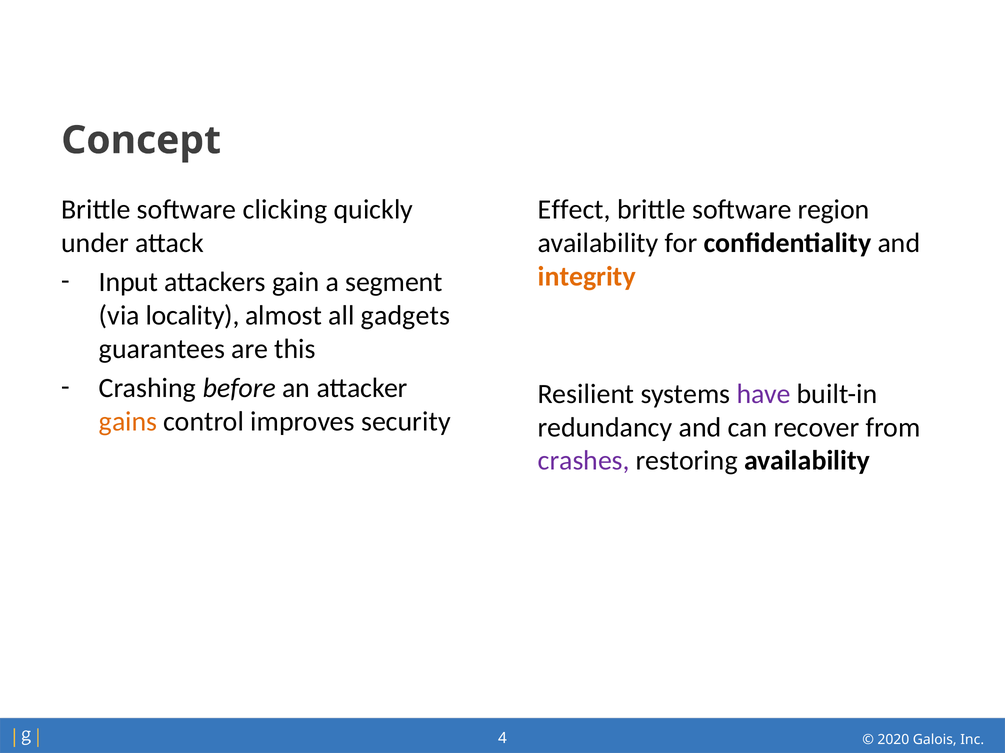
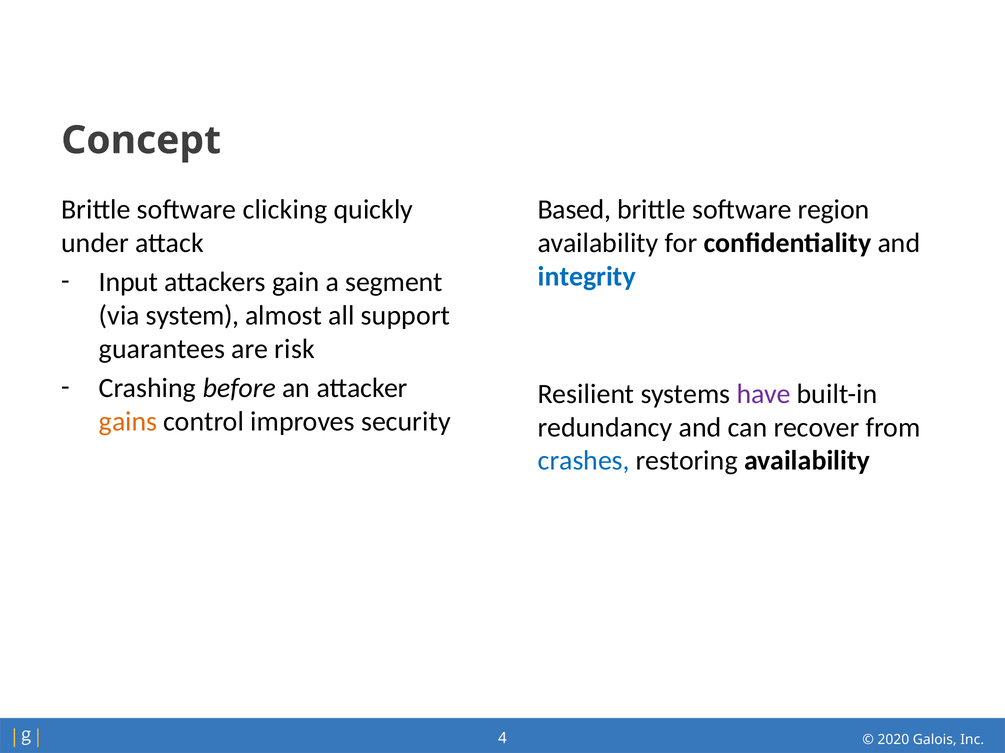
Effect: Effect -> Based
integrity colour: orange -> blue
locality: locality -> system
gadgets: gadgets -> support
this: this -> risk
crashes colour: purple -> blue
